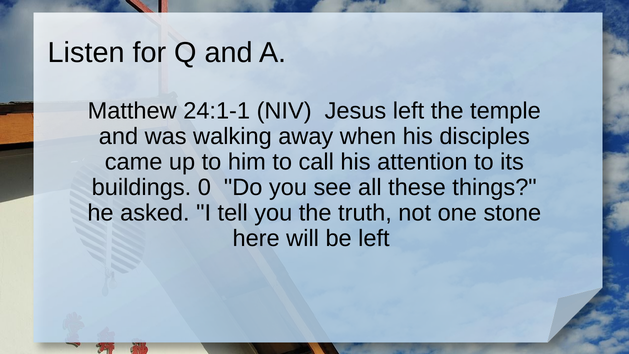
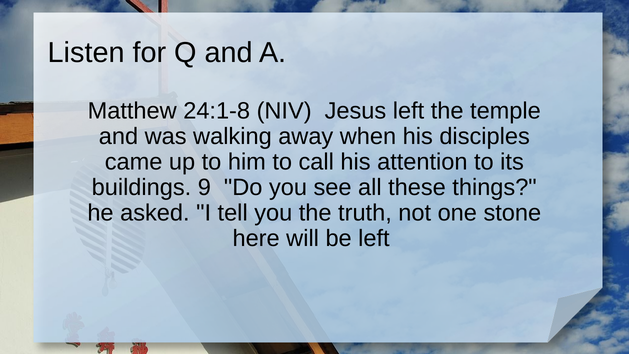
24:1-1: 24:1-1 -> 24:1-8
0: 0 -> 9
